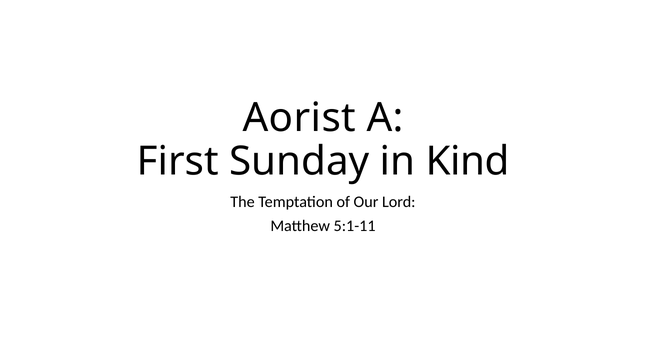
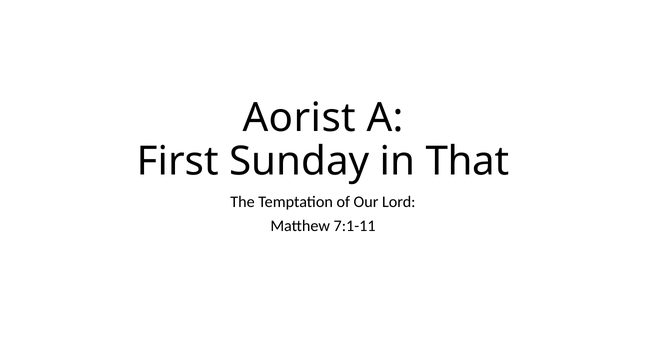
Kind: Kind -> That
5:1-11: 5:1-11 -> 7:1-11
